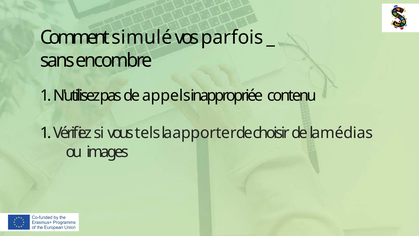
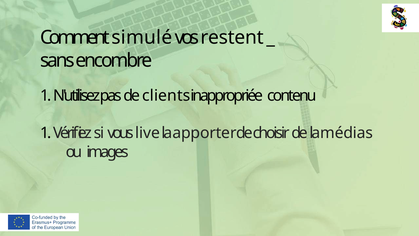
parfois: parfois -> restent
appels: appels -> clients
tels: tels -> live
